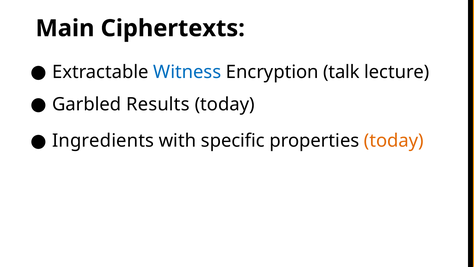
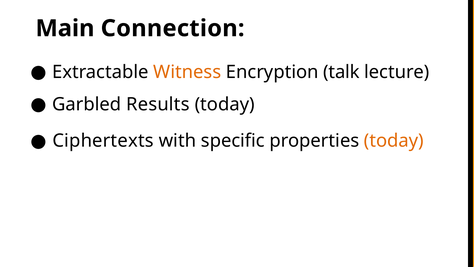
Ciphertexts: Ciphertexts -> Connection
Witness colour: blue -> orange
Ingredients: Ingredients -> Ciphertexts
